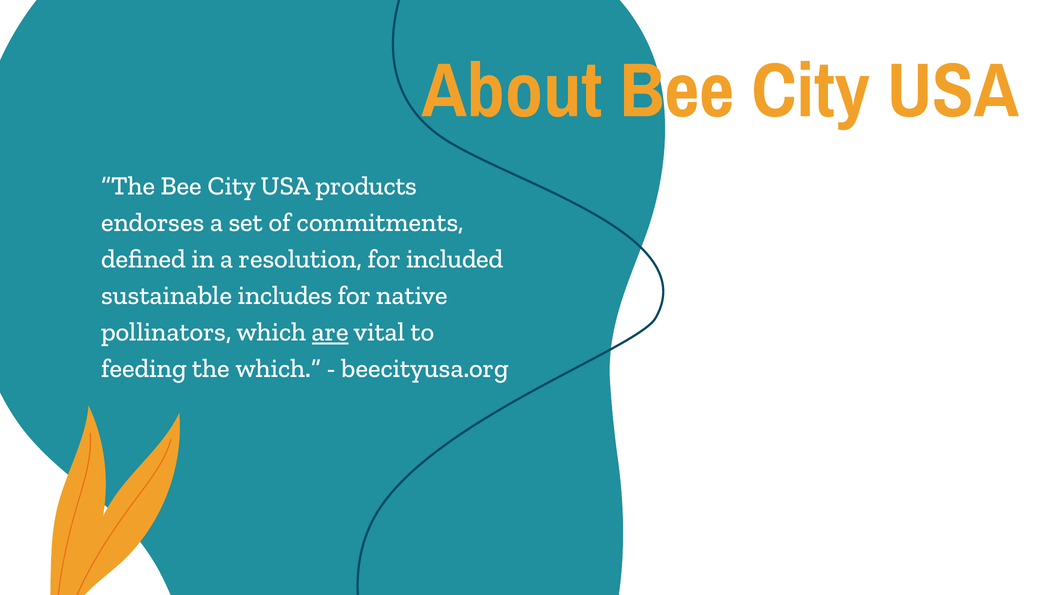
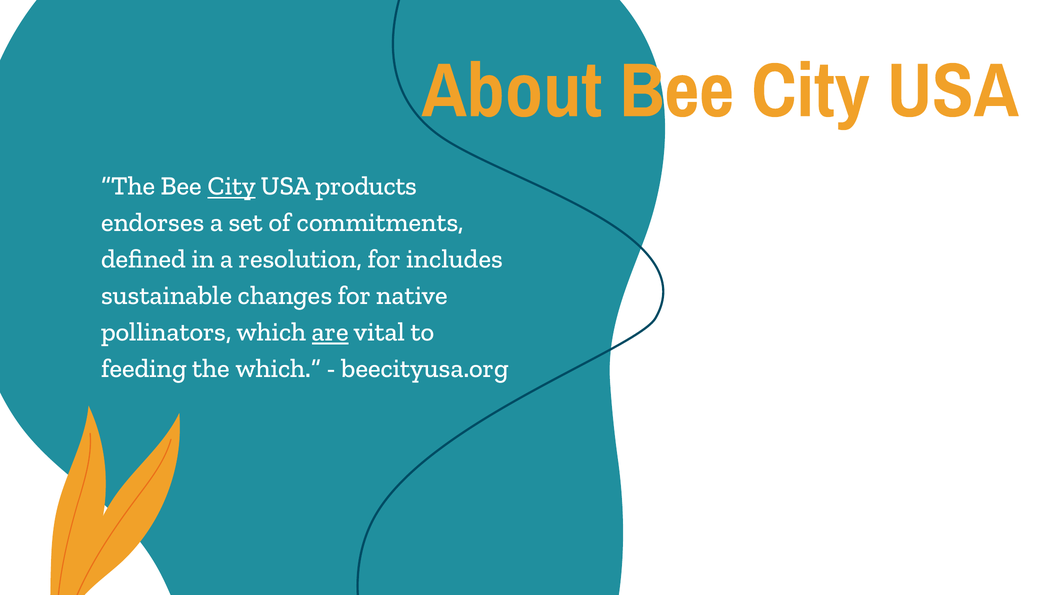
City at (232, 186) underline: none -> present
included: included -> includes
includes: includes -> changes
